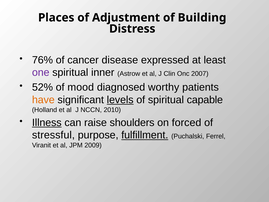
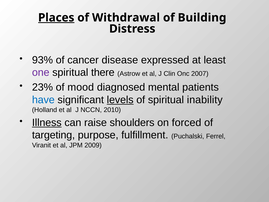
Places underline: none -> present
Adjustment: Adjustment -> Withdrawal
76%: 76% -> 93%
inner: inner -> there
52%: 52% -> 23%
worthy: worthy -> mental
have colour: orange -> blue
capable: capable -> inability
stressful: stressful -> targeting
fulfillment underline: present -> none
